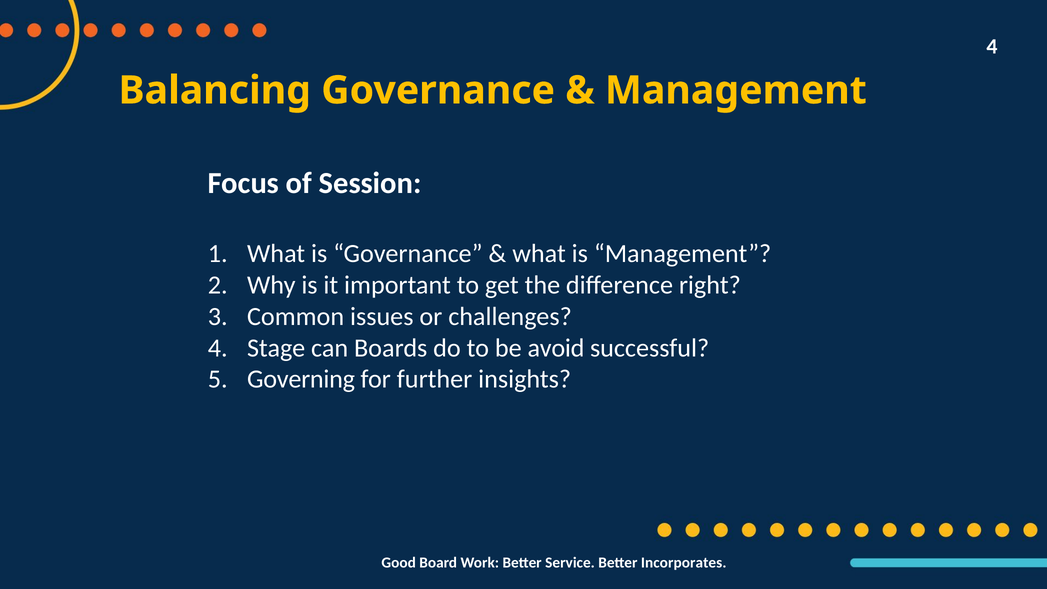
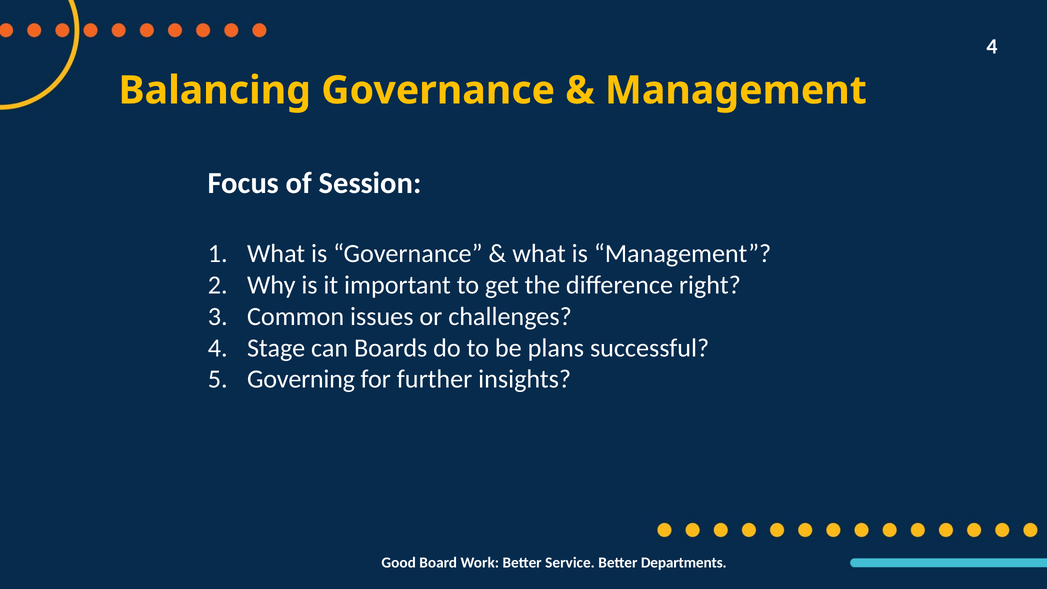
avoid: avoid -> plans
Incorporates: Incorporates -> Departments
